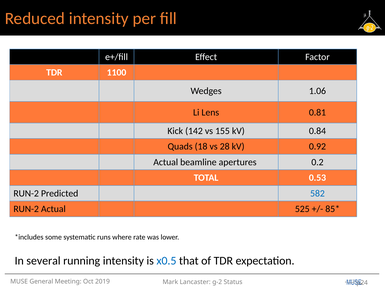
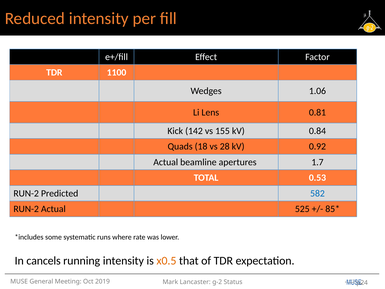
0.2: 0.2 -> 1.7
several: several -> cancels
x0.5 colour: blue -> orange
